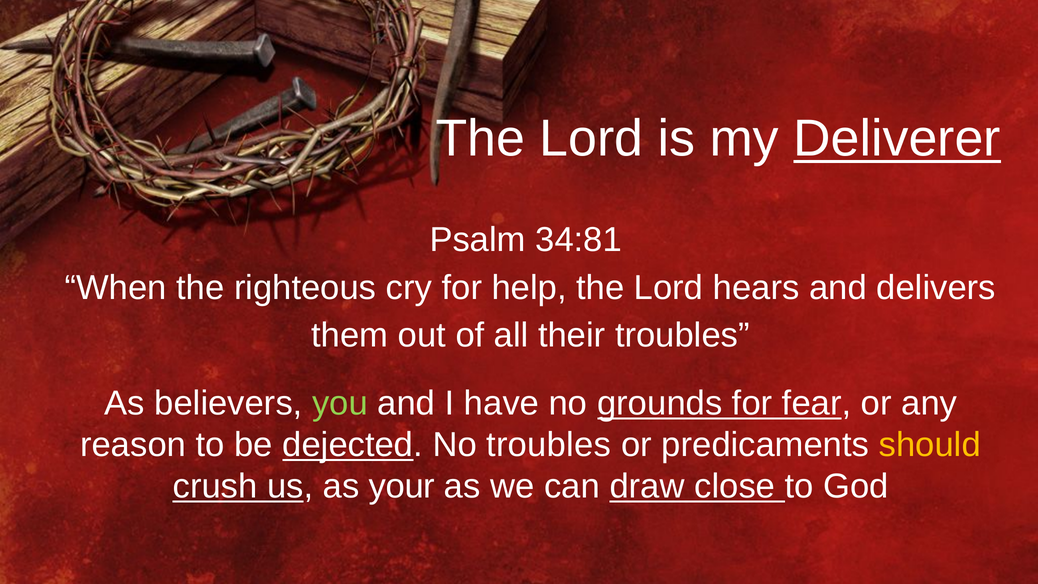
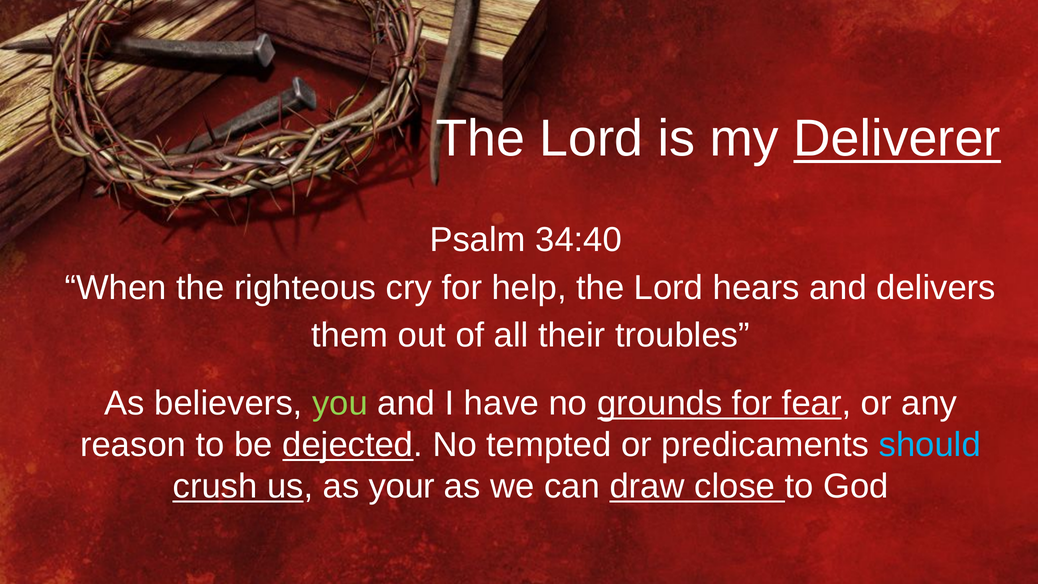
34:81: 34:81 -> 34:40
No troubles: troubles -> tempted
should colour: yellow -> light blue
